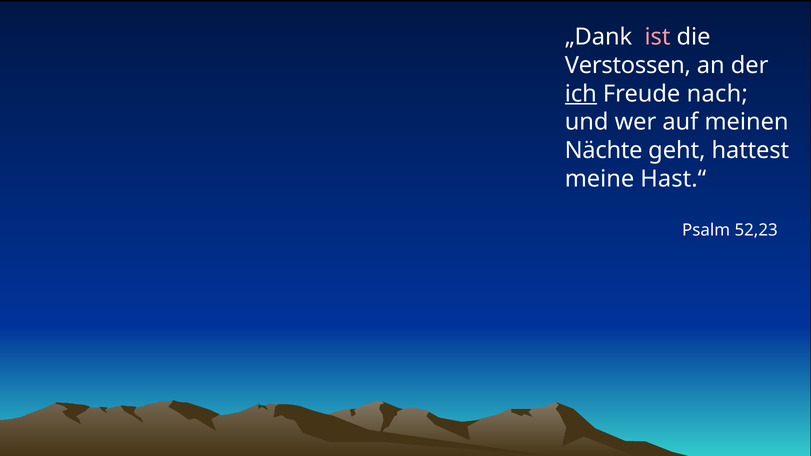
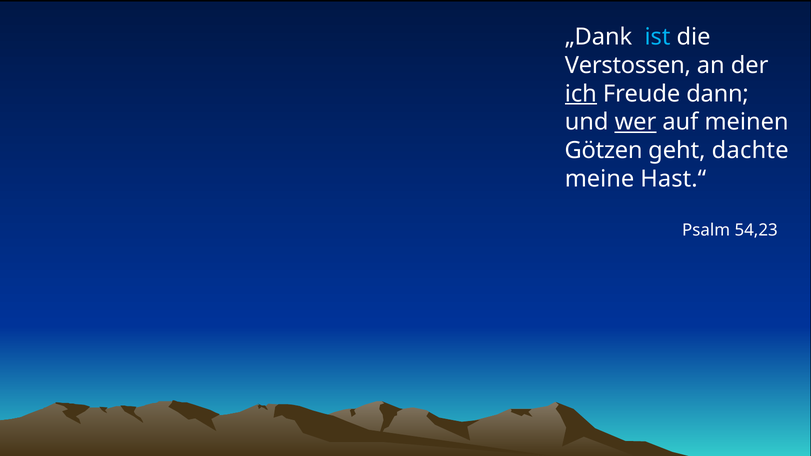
ist colour: pink -> light blue
nach: nach -> dann
wer underline: none -> present
Nächte: Nächte -> Götzen
hattest: hattest -> dachte
52,23: 52,23 -> 54,23
